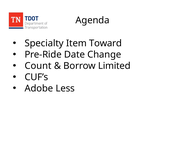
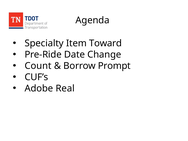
Limited: Limited -> Prompt
Less: Less -> Real
